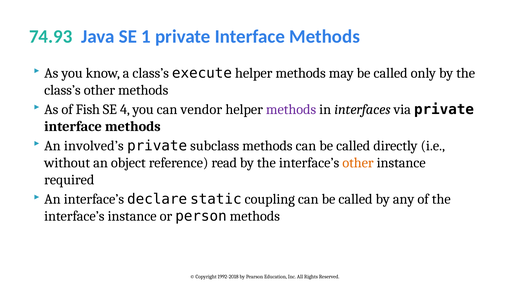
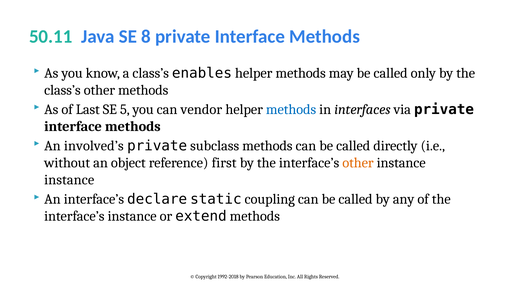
74.93: 74.93 -> 50.11
1: 1 -> 8
execute: execute -> enables
Fish: Fish -> Last
4: 4 -> 5
methods at (291, 109) colour: purple -> blue
read: read -> first
required at (69, 180): required -> instance
person: person -> extend
